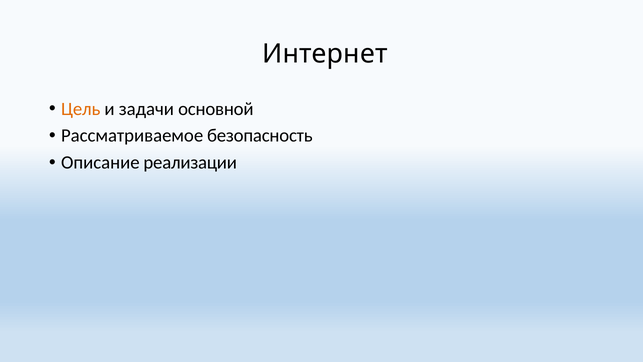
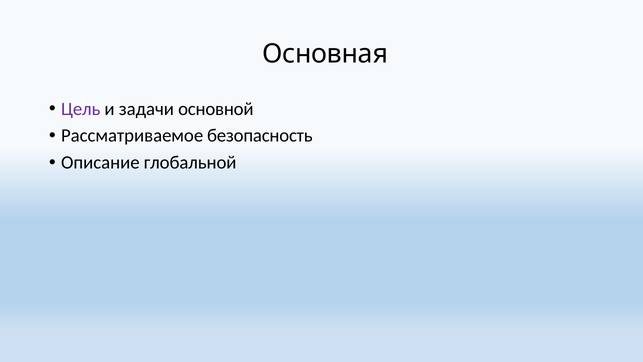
Интернет: Интернет -> Основная
Цель colour: orange -> purple
реализации: реализации -> глобальной
